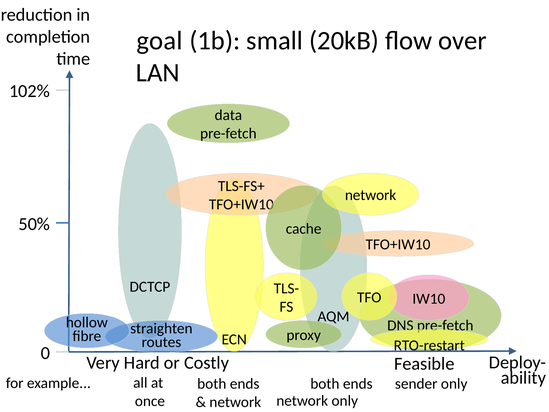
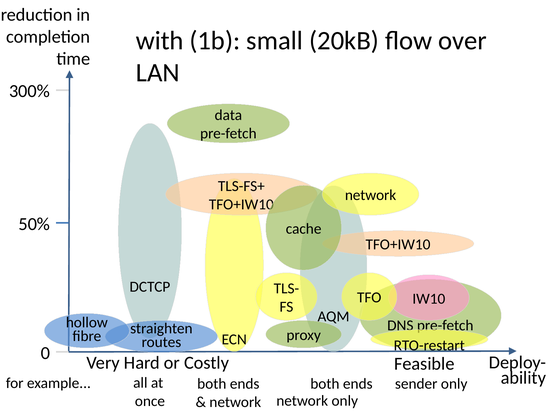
goal: goal -> with
102%: 102% -> 300%
